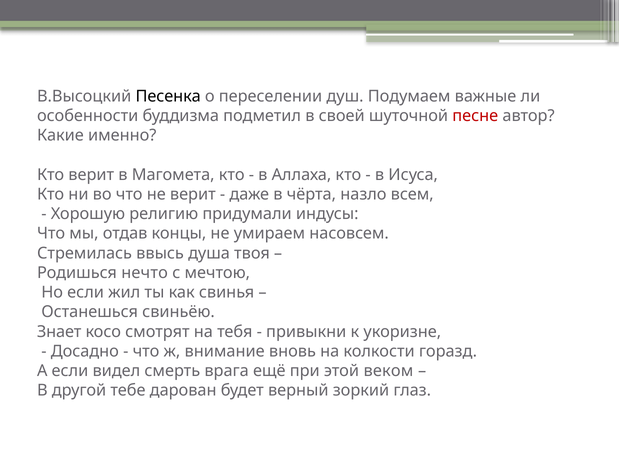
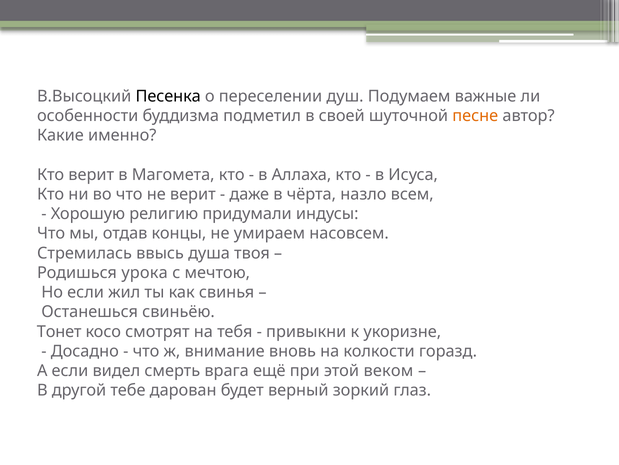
песне colour: red -> orange
нечто: нечто -> урока
Знает: Знает -> Тонет
